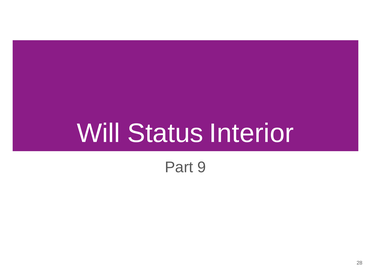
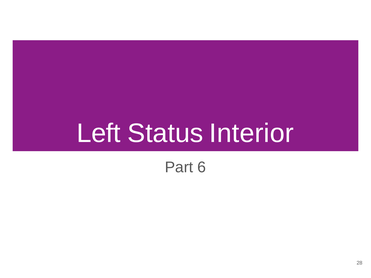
Will: Will -> Left
9: 9 -> 6
